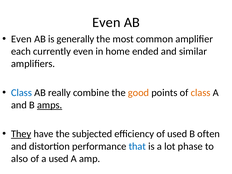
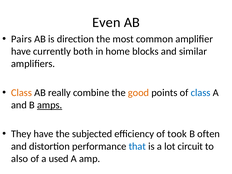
Even at (21, 39): Even -> Pairs
generally: generally -> direction
each at (21, 51): each -> have
currently even: even -> both
ended: ended -> blocks
Class at (21, 93) colour: blue -> orange
class at (201, 93) colour: orange -> blue
They underline: present -> none
of used: used -> took
phase: phase -> circuit
